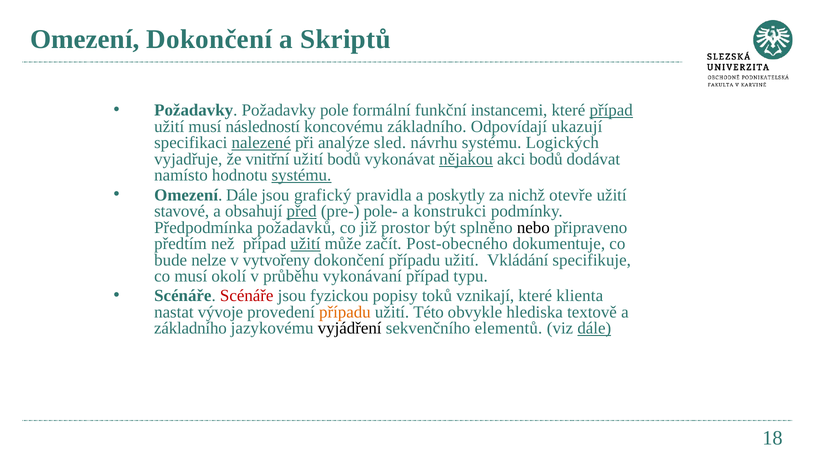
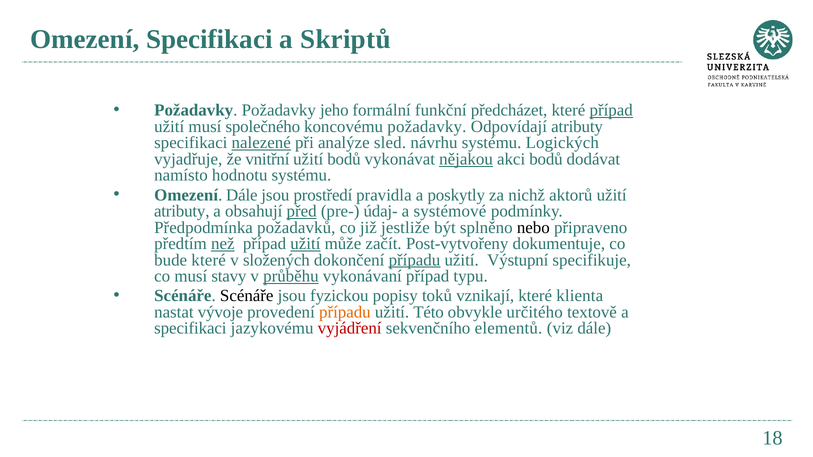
Omezení Dokončení: Dokončení -> Specifikaci
pole: pole -> jeho
instancemi: instancemi -> předcházet
následností: následností -> společného
koncovému základního: základního -> požadavky
Odpovídají ukazují: ukazují -> atributy
systému at (301, 175) underline: present -> none
grafický: grafický -> prostředí
otevře: otevře -> aktorů
stavové at (182, 211): stavové -> atributy
pole-: pole- -> údaj-
konstrukci: konstrukci -> systémové
prostor: prostor -> jestliže
než underline: none -> present
Post-obecného: Post-obecného -> Post-vytvořeny
bude nelze: nelze -> které
vytvořeny: vytvořeny -> složených
případu at (414, 260) underline: none -> present
Vkládání: Vkládání -> Výstupní
okolí: okolí -> stavy
průběhu underline: none -> present
Scénáře at (247, 296) colour: red -> black
hlediska: hlediska -> určitého
základního at (190, 329): základního -> specifikaci
vyjádření colour: black -> red
dále at (594, 329) underline: present -> none
